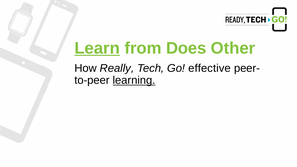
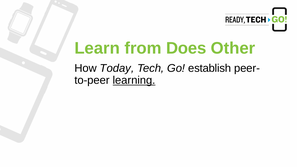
Learn underline: present -> none
Really: Really -> Today
effective: effective -> establish
